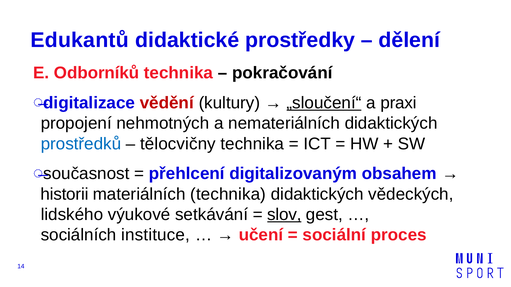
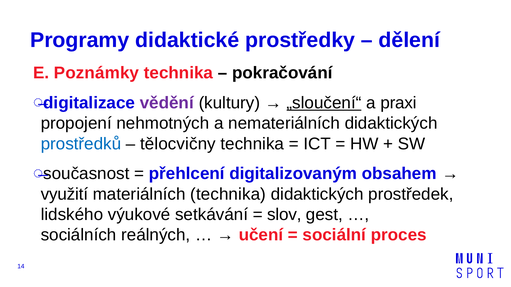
Edukantů: Edukantů -> Programy
Odborníků: Odborníků -> Poznámky
vědění colour: red -> purple
historii: historii -> využití
vědeckých: vědeckých -> prostředek
slov underline: present -> none
instituce: instituce -> reálných
